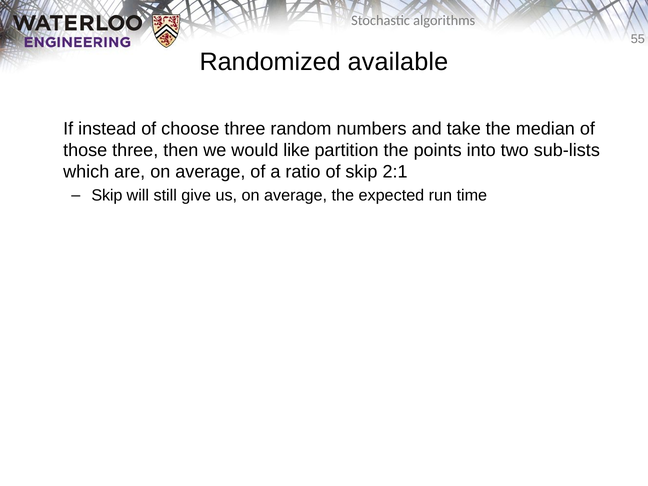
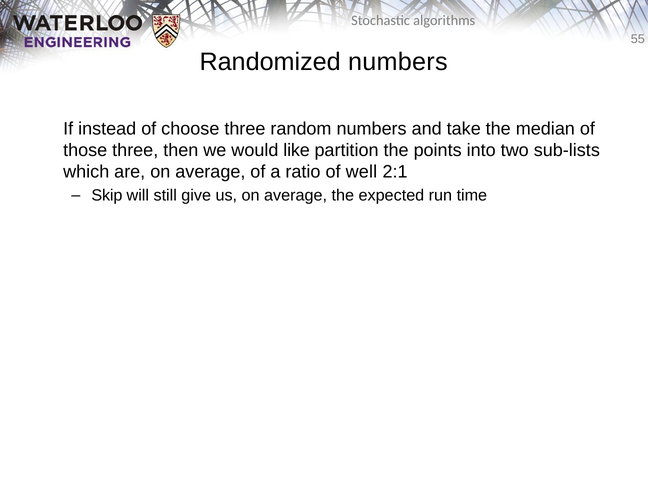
Randomized available: available -> numbers
of skip: skip -> well
